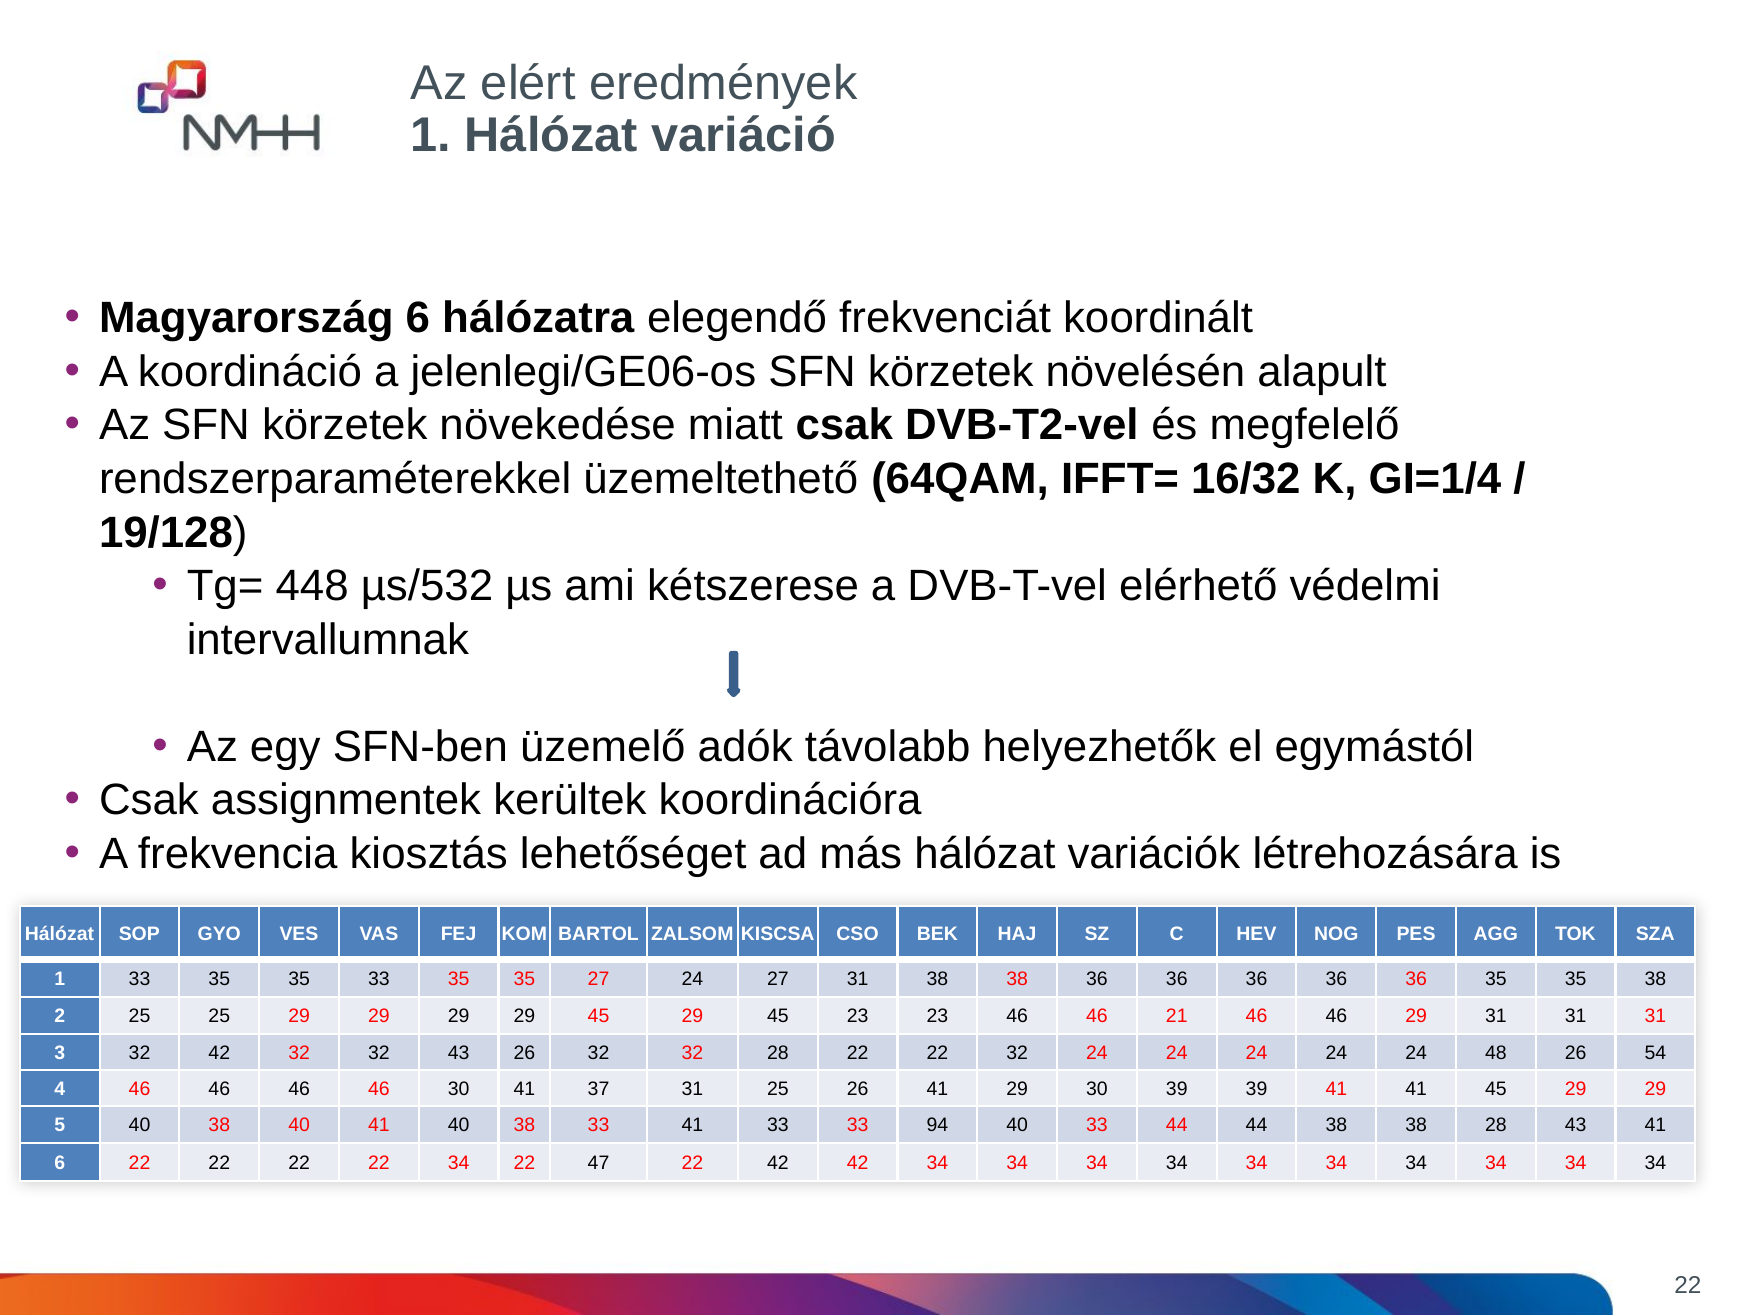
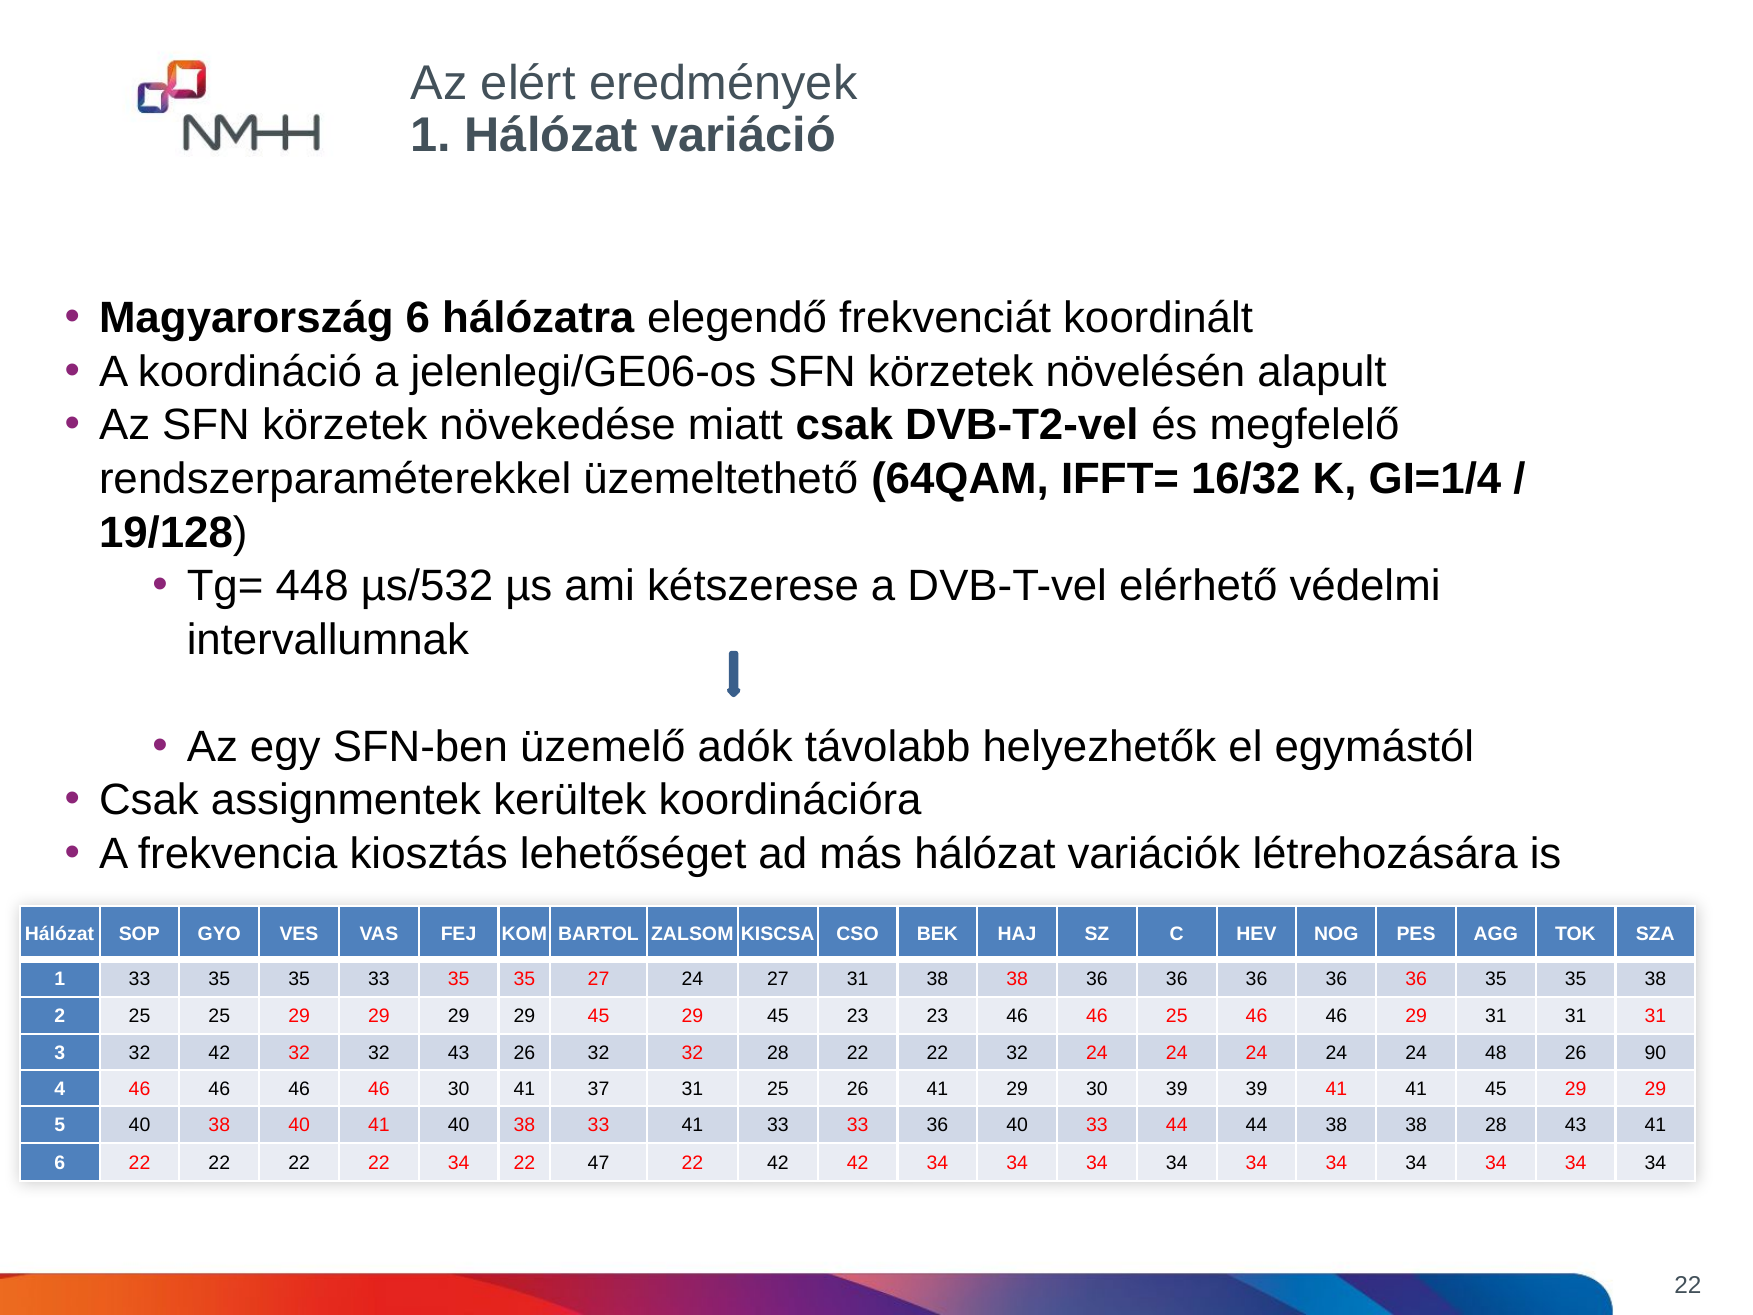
46 21: 21 -> 25
54: 54 -> 90
33 94: 94 -> 36
